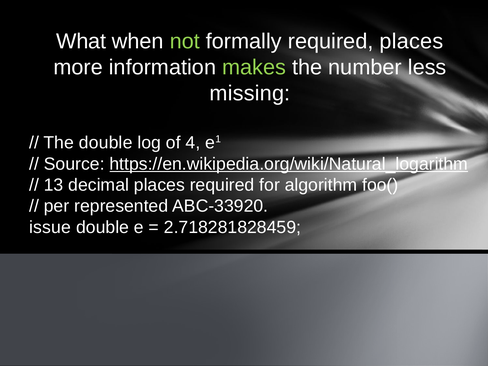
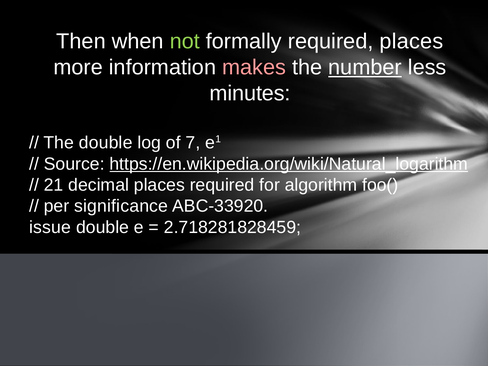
What: What -> Then
makes colour: light green -> pink
number underline: none -> present
missing: missing -> minutes
4: 4 -> 7
13: 13 -> 21
represented: represented -> significance
